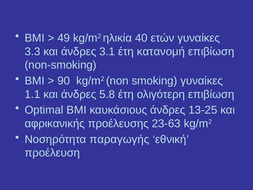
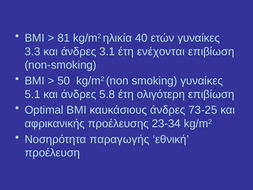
49: 49 -> 81
κατανομή: κατανομή -> ενέχονται
90: 90 -> 50
1.1: 1.1 -> 5.1
13-25: 13-25 -> 73-25
23-63: 23-63 -> 23-34
